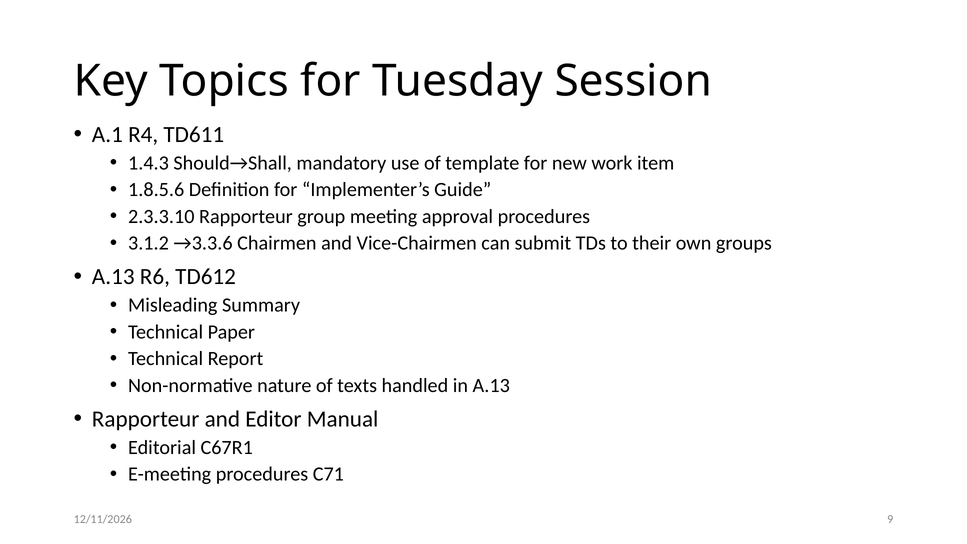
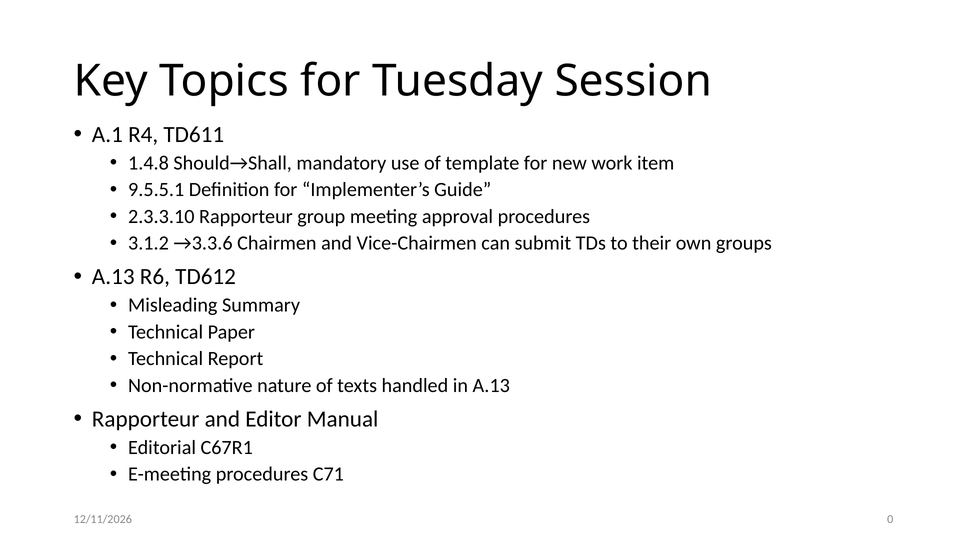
1.4.3: 1.4.3 -> 1.4.8
1.8.5.6: 1.8.5.6 -> 9.5.5.1
9: 9 -> 0
